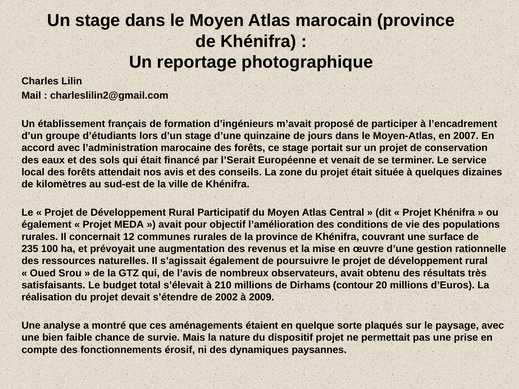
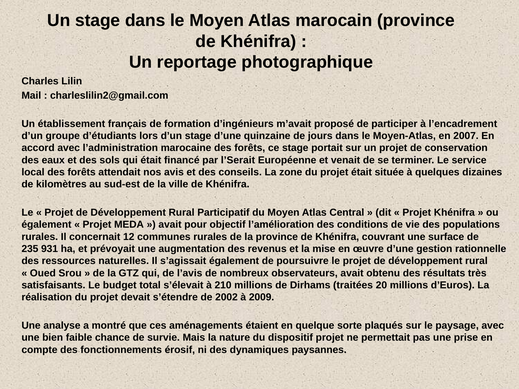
100: 100 -> 931
contour: contour -> traitées
